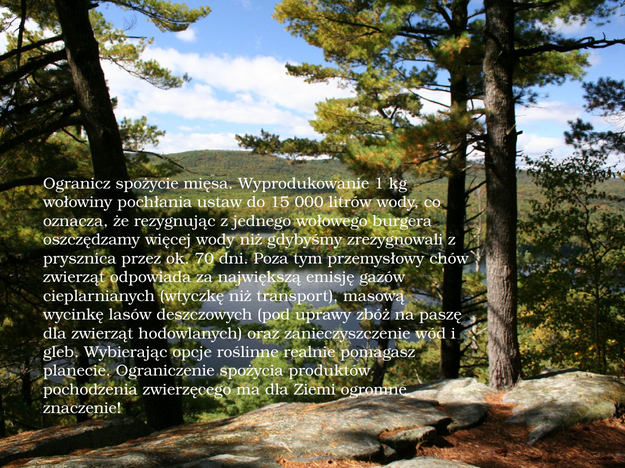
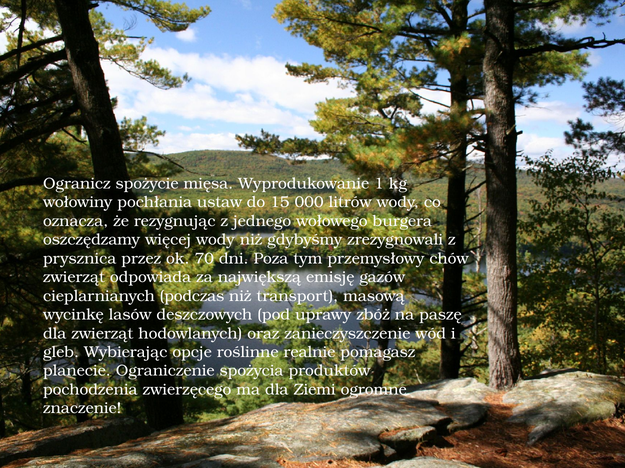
wtyczkę: wtyczkę -> podczas
